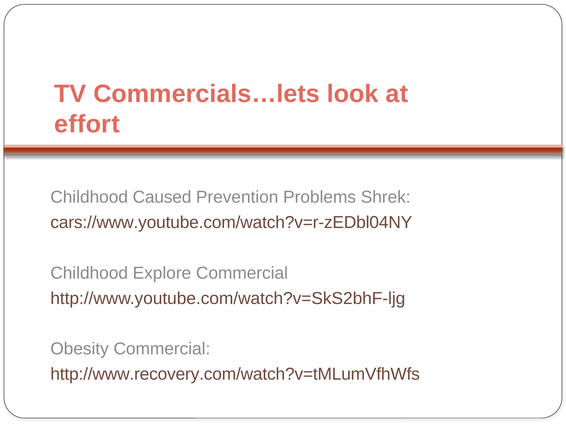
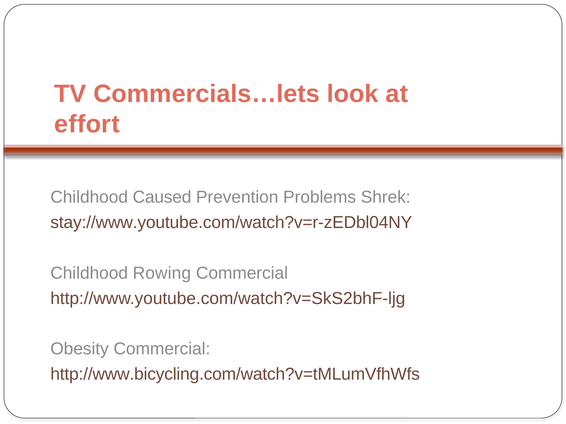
cars://www.youtube.com/watch?v=r-zEDbl04NY: cars://www.youtube.com/watch?v=r-zEDbl04NY -> stay://www.youtube.com/watch?v=r-zEDbl04NY
Explore: Explore -> Rowing
http://www.recovery.com/watch?v=tMLumVfhWfs: http://www.recovery.com/watch?v=tMLumVfhWfs -> http://www.bicycling.com/watch?v=tMLumVfhWfs
